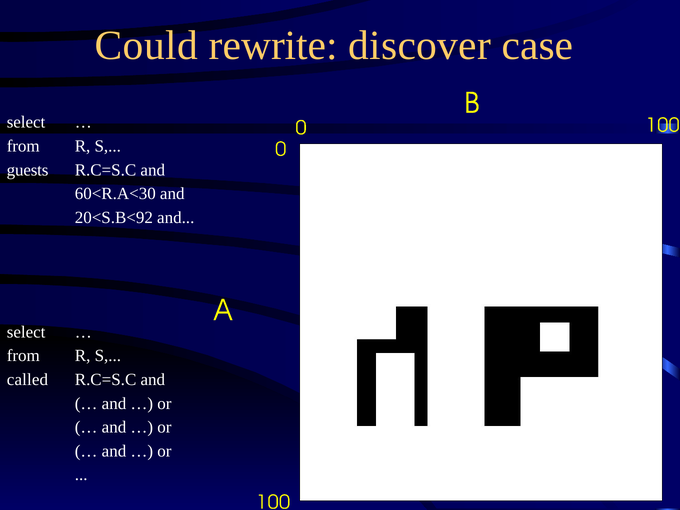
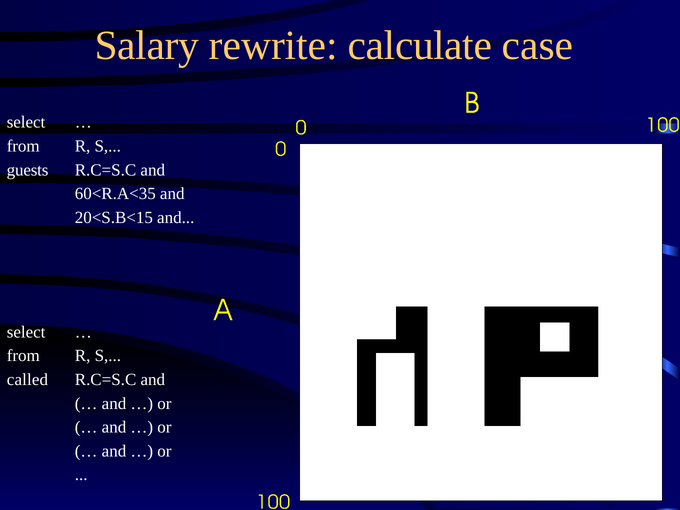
Could: Could -> Salary
discover: discover -> calculate
60<R.A<30: 60<R.A<30 -> 60<R.A<35
20<S.B<92: 20<S.B<92 -> 20<S.B<15
